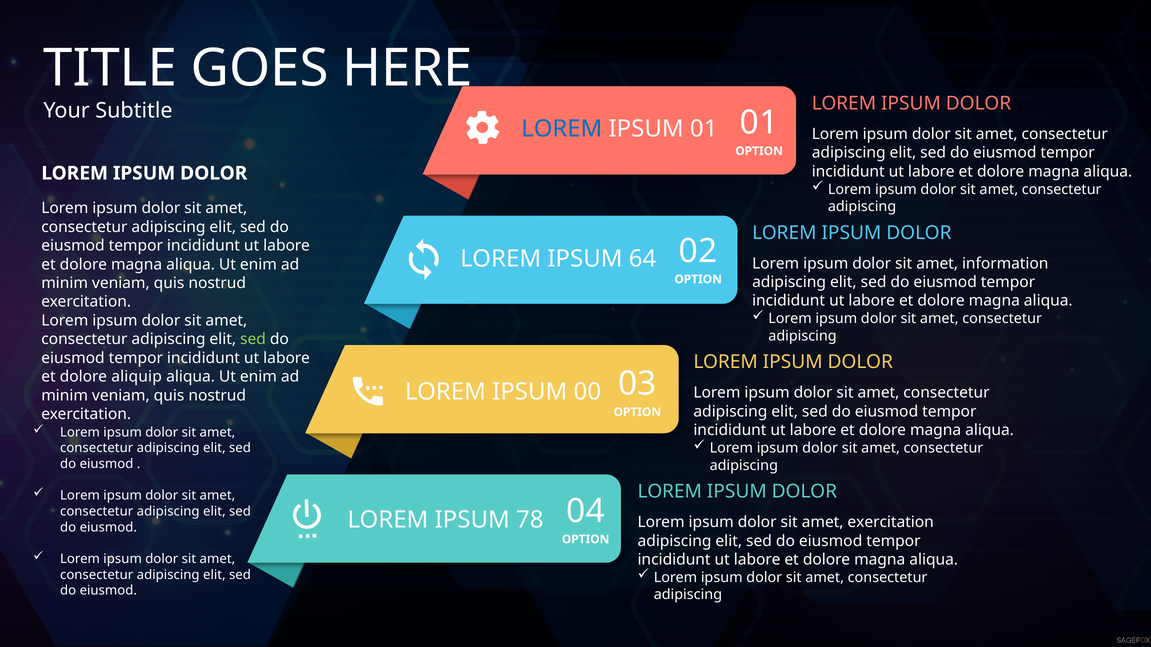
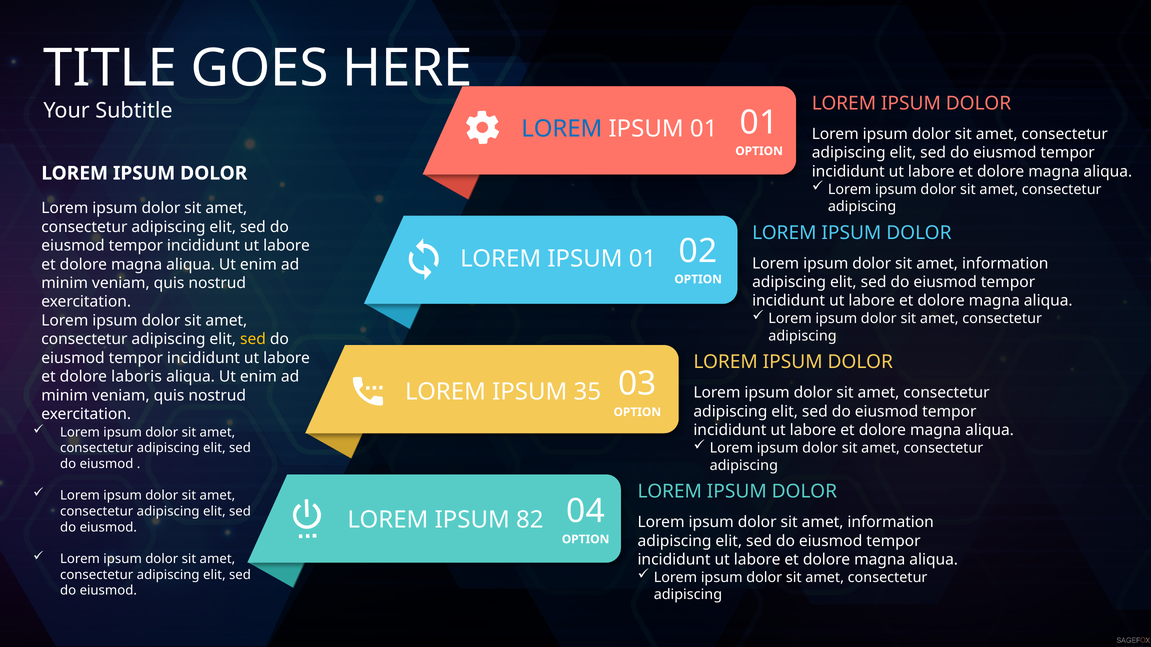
64 at (643, 259): 64 -> 01
sed at (253, 339) colour: light green -> yellow
aliquip: aliquip -> laboris
00: 00 -> 35
78: 78 -> 82
exercitation at (891, 523): exercitation -> information
